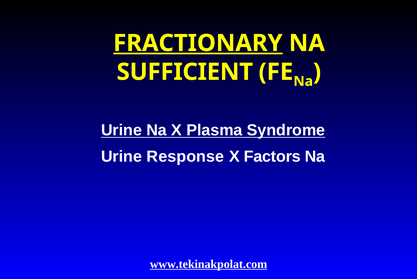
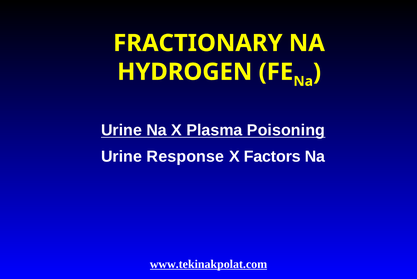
FRACTIONARY underline: present -> none
SUFFICIENT: SUFFICIENT -> HYDROGEN
Syndrome: Syndrome -> Poisoning
